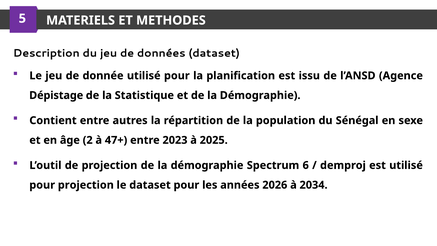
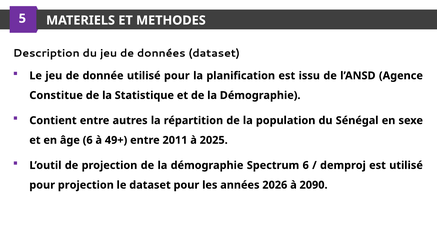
Dépistage: Dépistage -> Constitue
âge 2: 2 -> 6
47+: 47+ -> 49+
2023: 2023 -> 2011
2034: 2034 -> 2090
